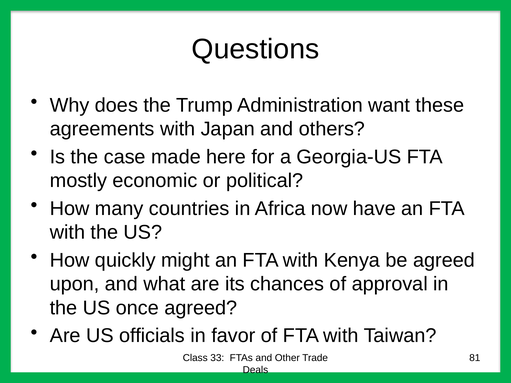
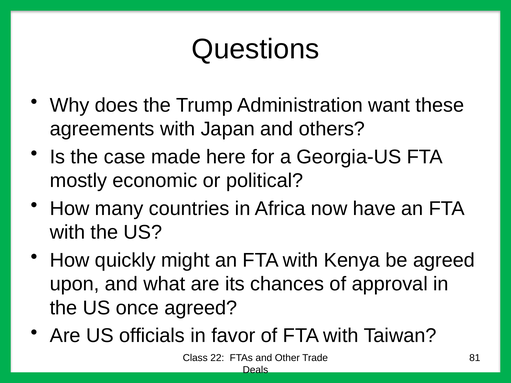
33: 33 -> 22
